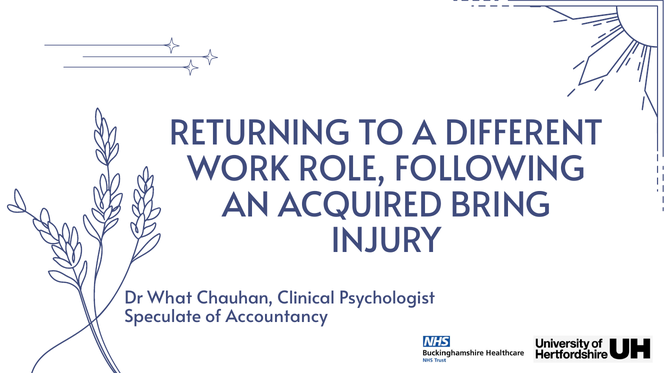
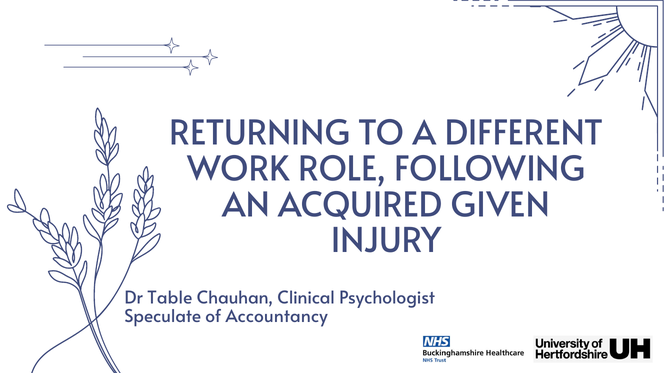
BRING: BRING -> GIVEN
What: What -> Table
